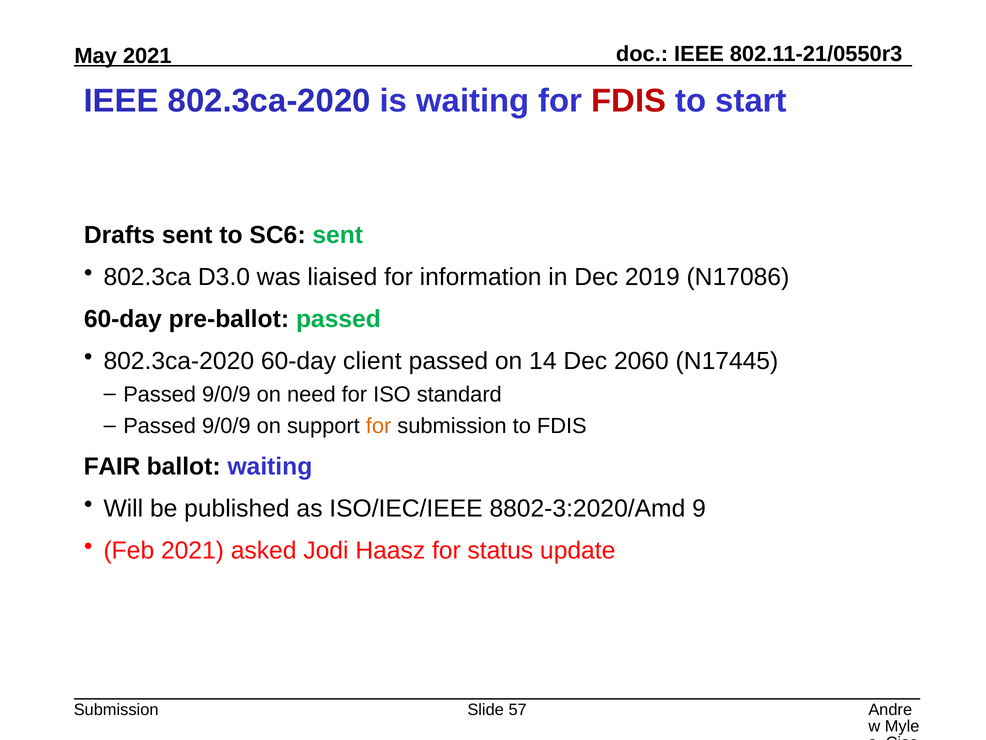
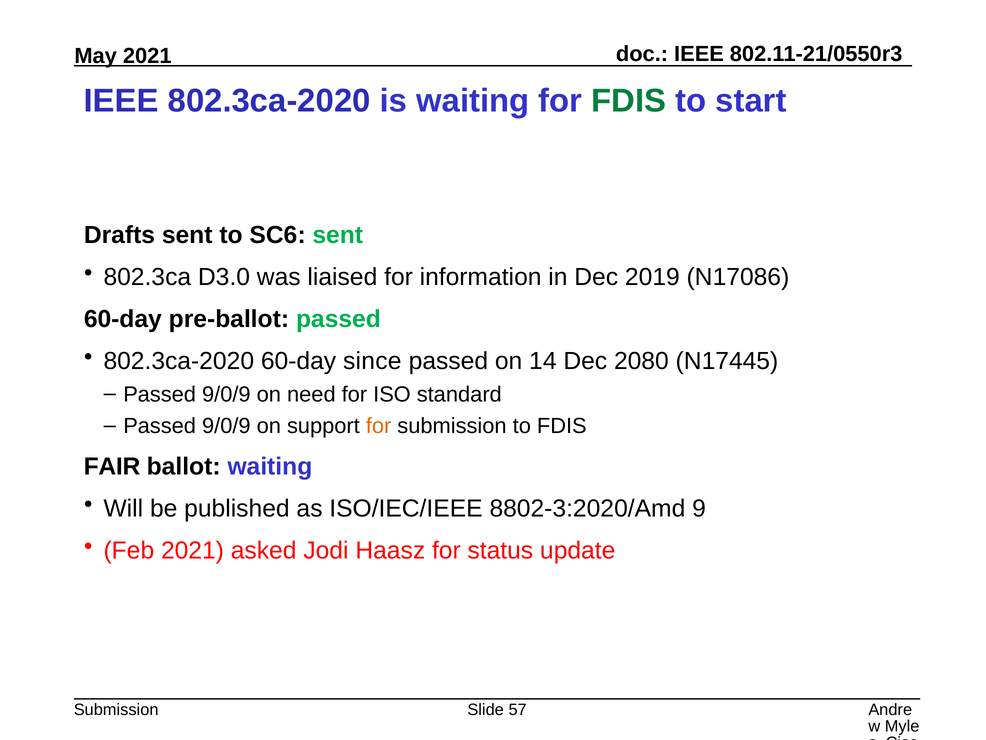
FDIS at (629, 101) colour: red -> green
client: client -> since
2060: 2060 -> 2080
